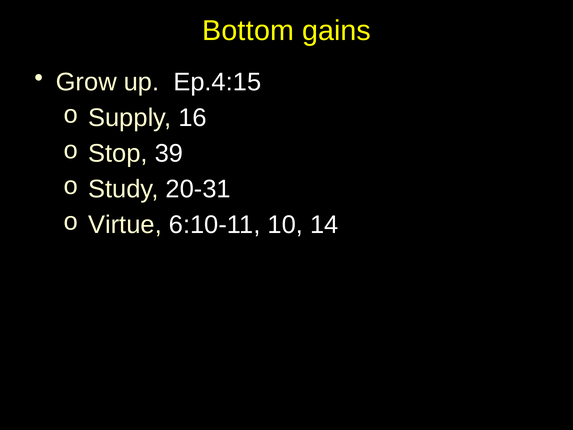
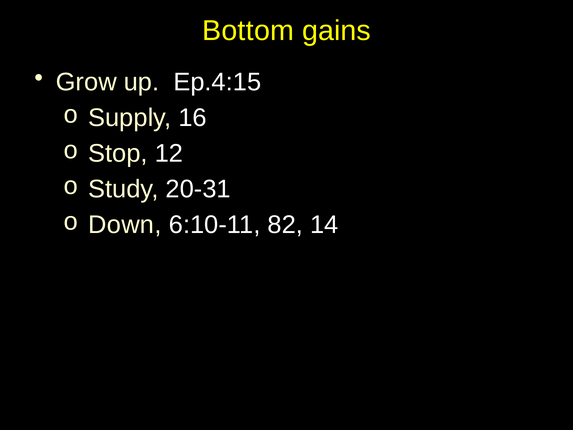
39: 39 -> 12
Virtue: Virtue -> Down
10: 10 -> 82
